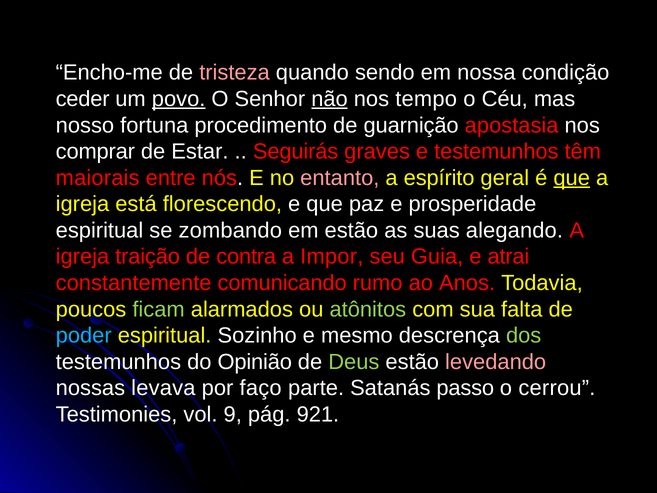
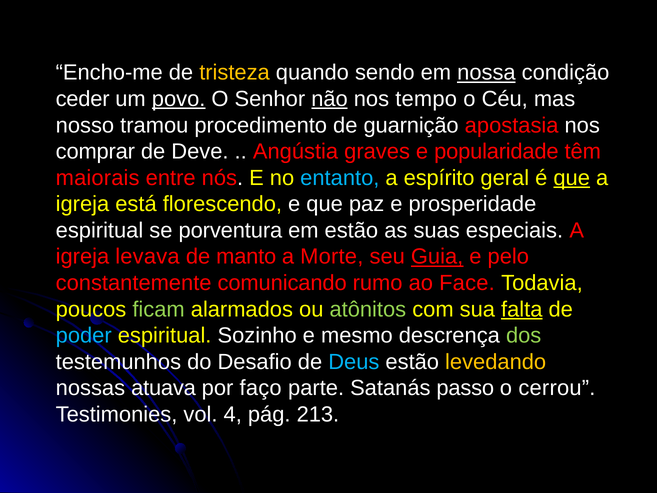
tristeza colour: pink -> yellow
nossa underline: none -> present
fortuna: fortuna -> tramou
Estar: Estar -> Deve
Seguirás: Seguirás -> Angústia
e testemunhos: testemunhos -> popularidade
entanto colour: pink -> light blue
zombando: zombando -> porventura
alegando: alegando -> especiais
traição: traição -> levava
contra: contra -> manto
Impor: Impor -> Morte
Guia underline: none -> present
atrai: atrai -> pelo
Anos: Anos -> Face
falta underline: none -> present
Opinião: Opinião -> Desafio
Deus colour: light green -> light blue
levedando colour: pink -> yellow
levava: levava -> atuava
9: 9 -> 4
921: 921 -> 213
